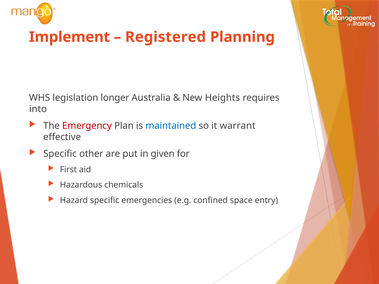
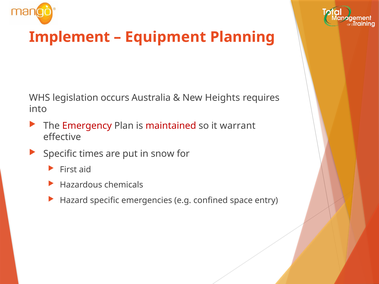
Registered: Registered -> Equipment
longer: longer -> occurs
maintained colour: blue -> red
other: other -> times
given: given -> snow
